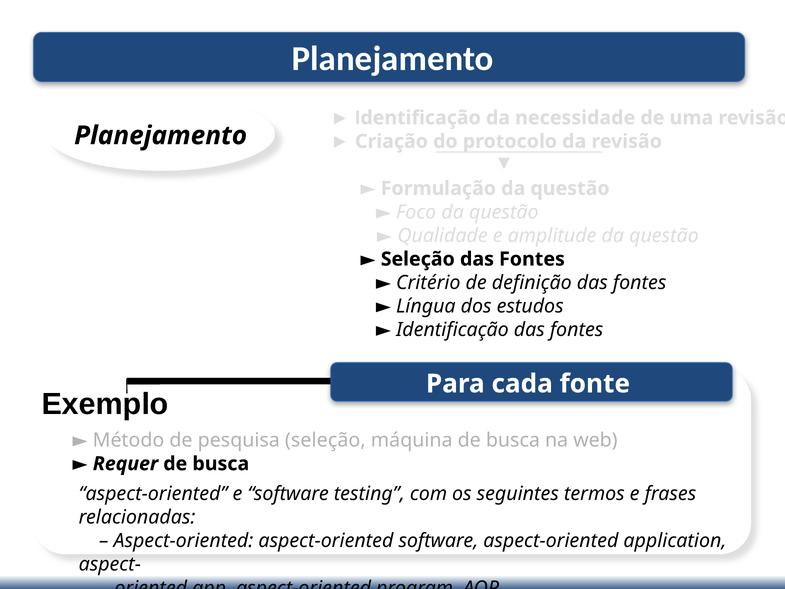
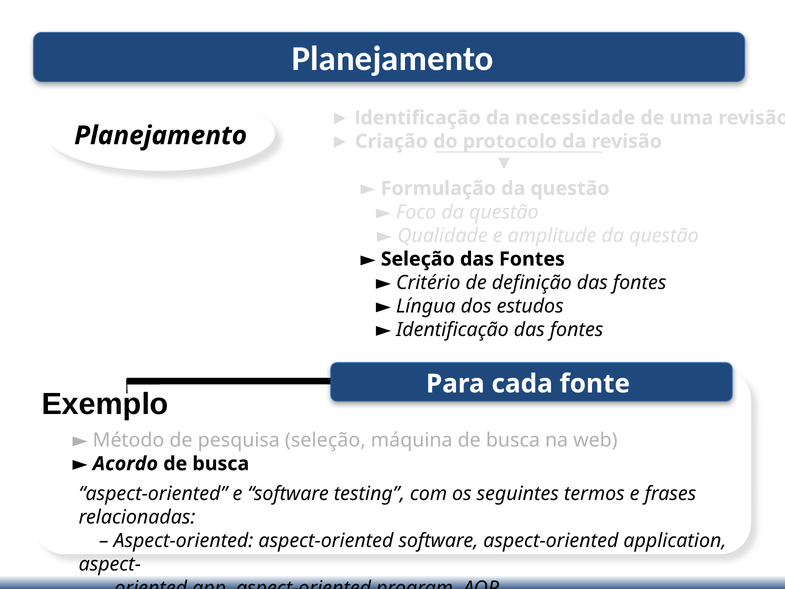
Requer: Requer -> Acordo
